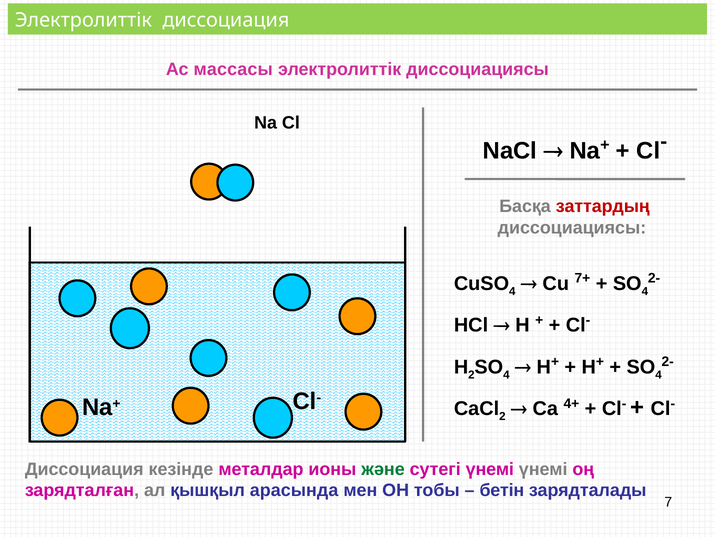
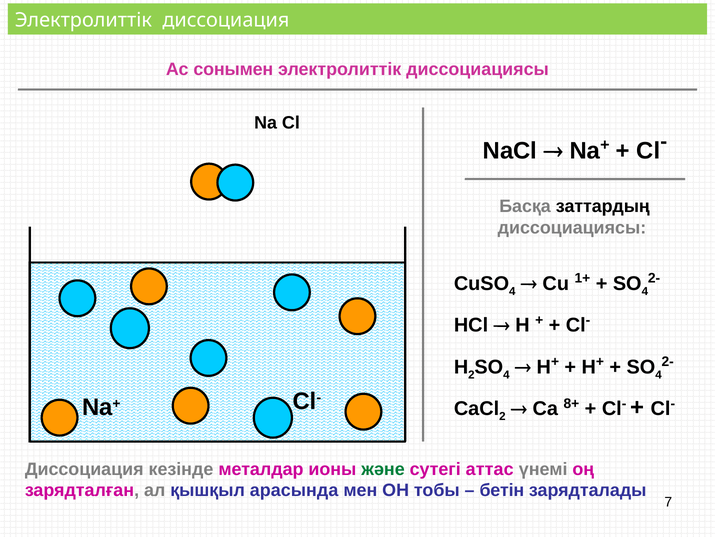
массасы: массасы -> сонымен
заттардың colour: red -> black
7+: 7+ -> 1+
4+: 4+ -> 8+
сутегі үнемі: үнемі -> аттас
